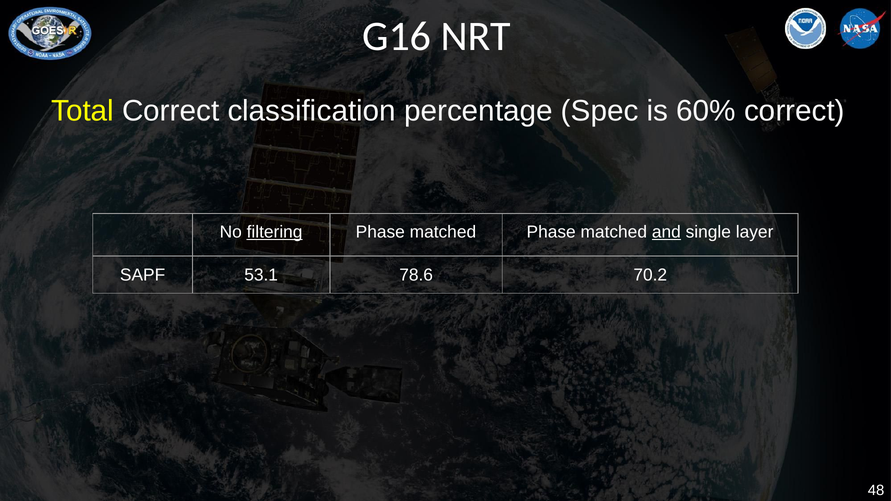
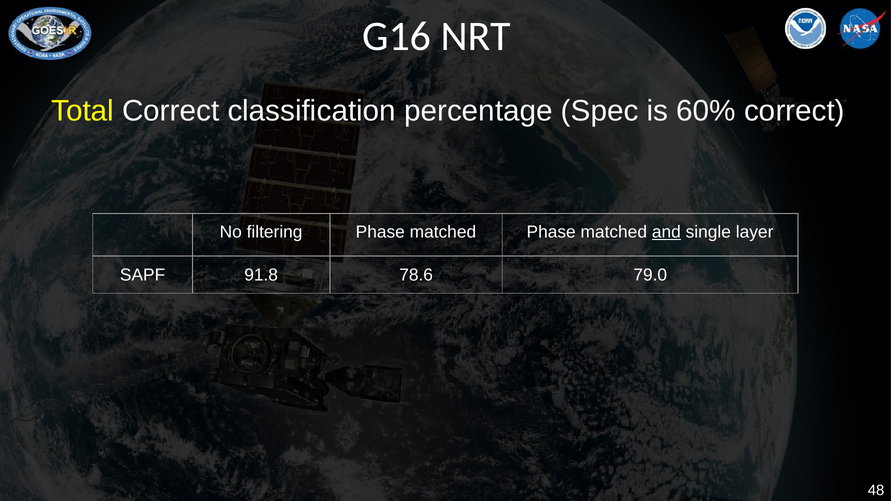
filtering underline: present -> none
53.1: 53.1 -> 91.8
70.2: 70.2 -> 79.0
